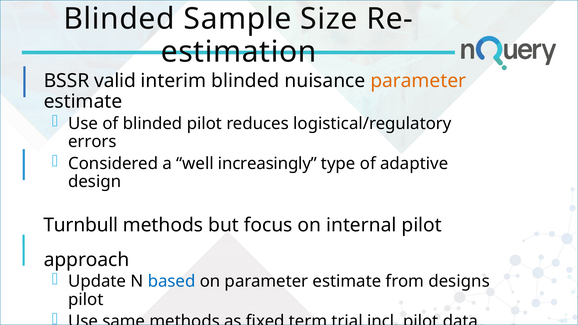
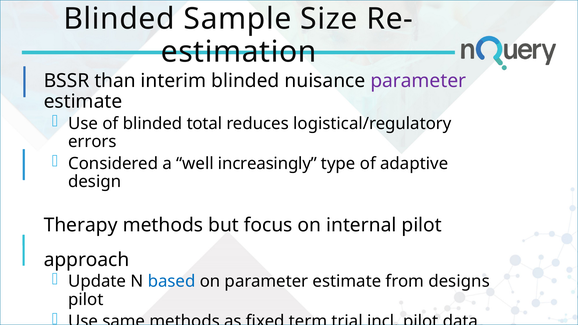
valid: valid -> than
parameter at (418, 81) colour: orange -> purple
blinded pilot: pilot -> total
Turnbull: Turnbull -> Therapy
